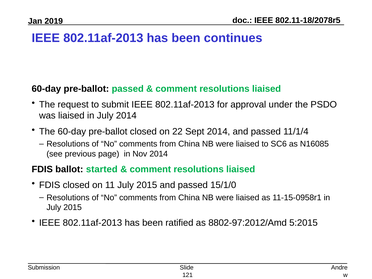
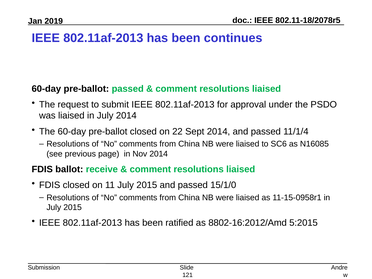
started: started -> receive
8802-97:2012/Amd: 8802-97:2012/Amd -> 8802-16:2012/Amd
